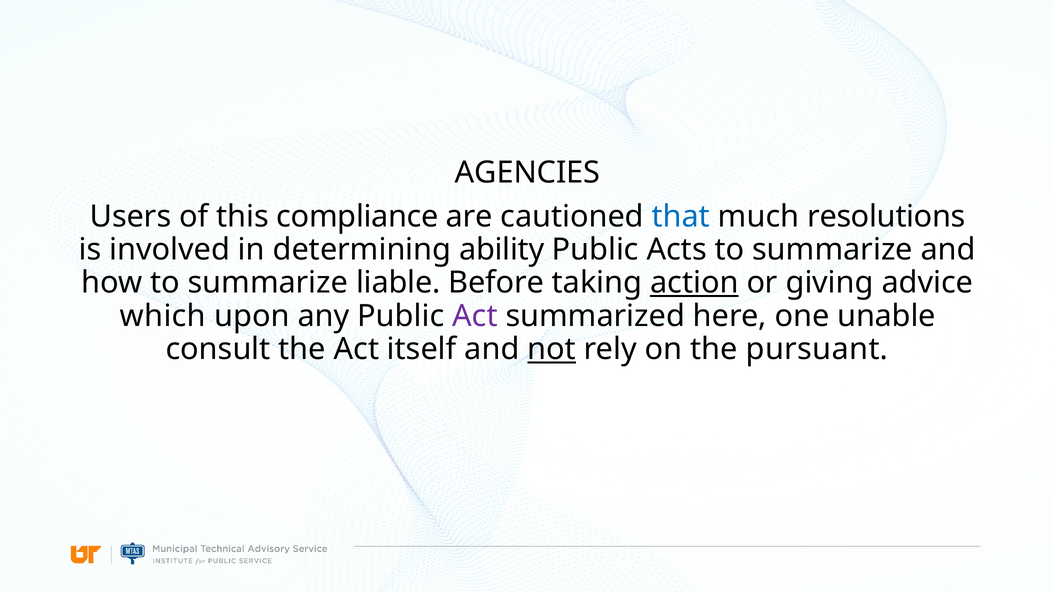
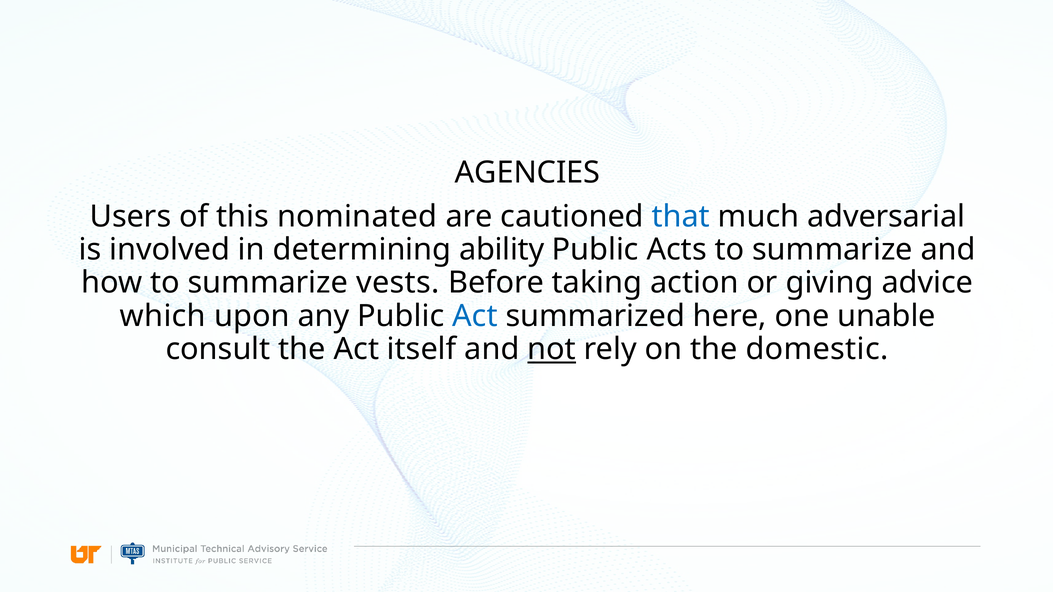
compliance: compliance -> nominated
resolutions: resolutions -> adversarial
liable: liable -> vests
action underline: present -> none
Act at (475, 316) colour: purple -> blue
pursuant: pursuant -> domestic
